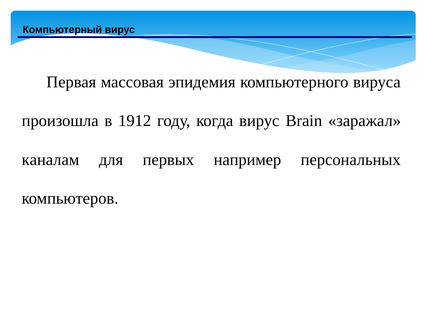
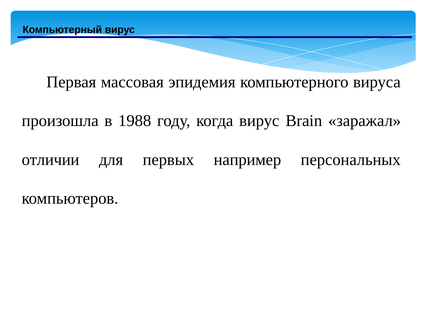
1912: 1912 -> 1988
каналам: каналам -> отличии
